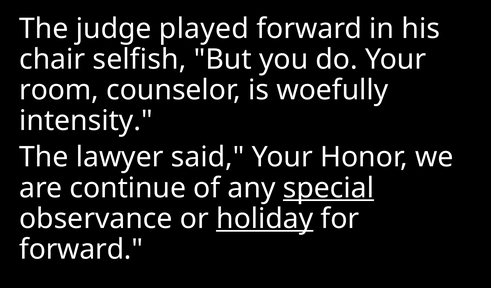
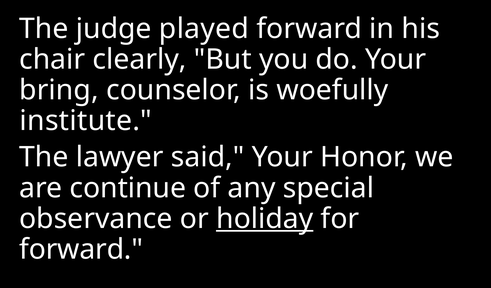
selfish: selfish -> clearly
room: room -> bring
intensity: intensity -> institute
special underline: present -> none
